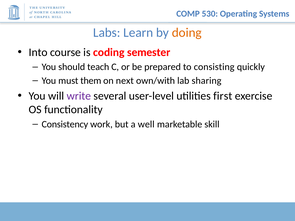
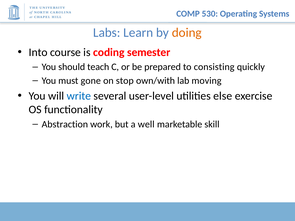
them: them -> gone
next: next -> stop
sharing: sharing -> moving
write colour: purple -> blue
first: first -> else
Consistency: Consistency -> Abstraction
